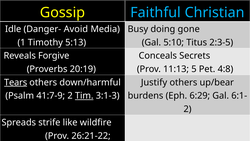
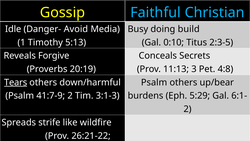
gone: gone -> build
5:10: 5:10 -> 0:10
5: 5 -> 3
Justify at (154, 82): Justify -> Psalm
Tim underline: present -> none
6:29: 6:29 -> 5:29
